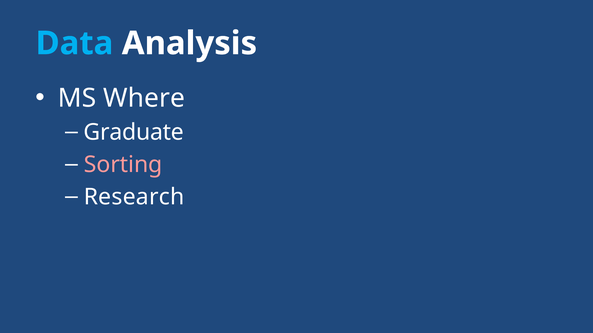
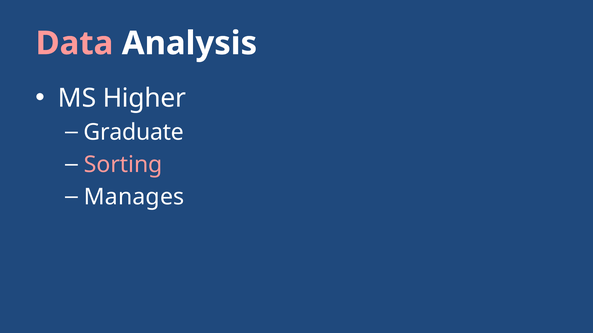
Data colour: light blue -> pink
Where: Where -> Higher
Research: Research -> Manages
